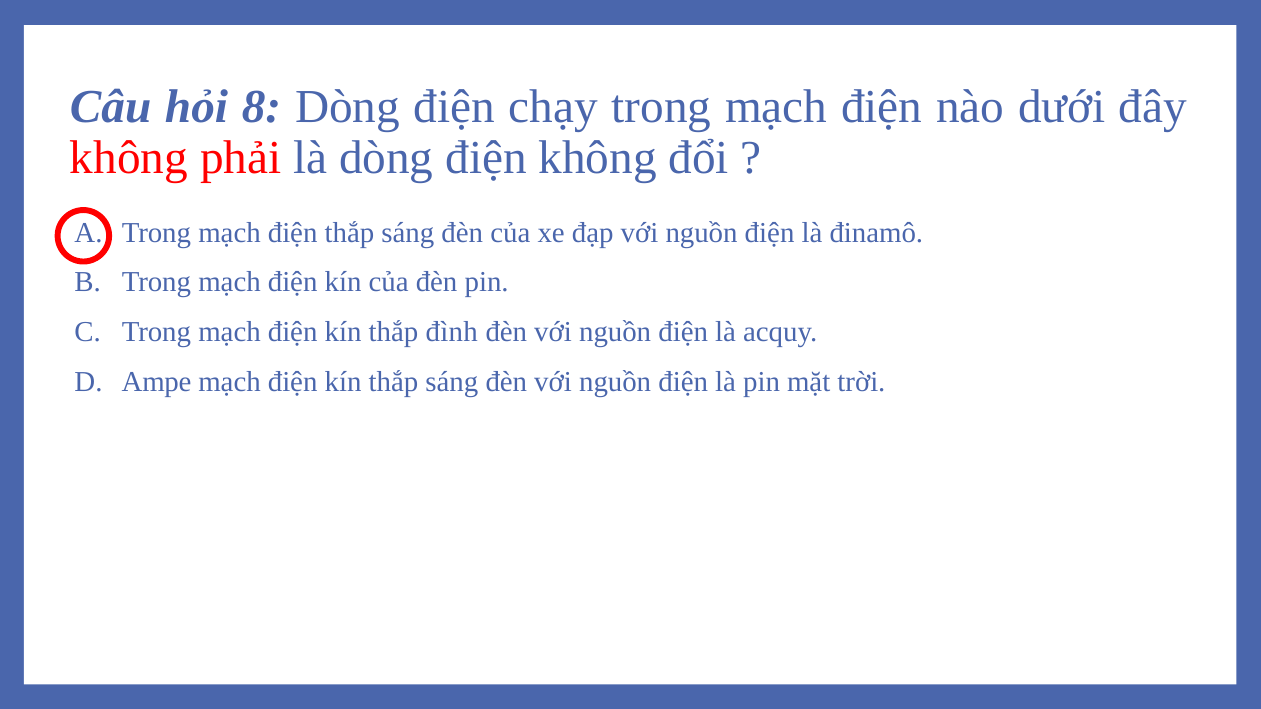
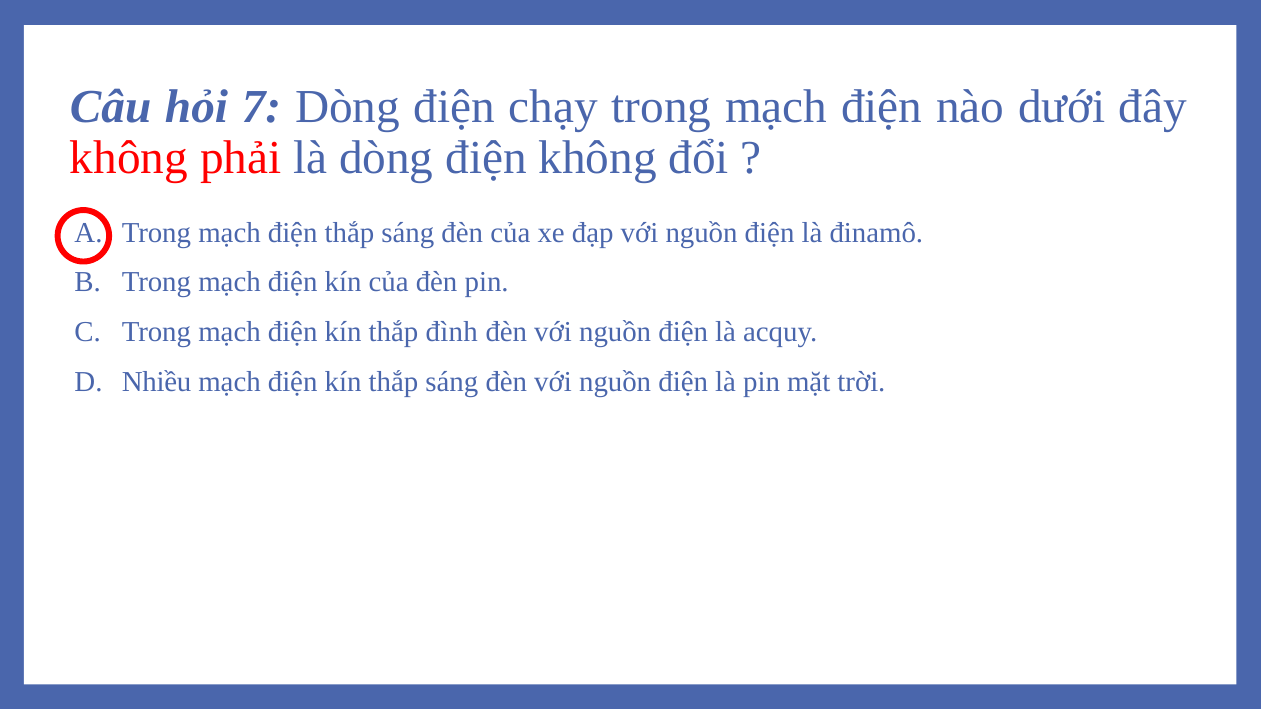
8: 8 -> 7
Ampe: Ampe -> Nhiều
